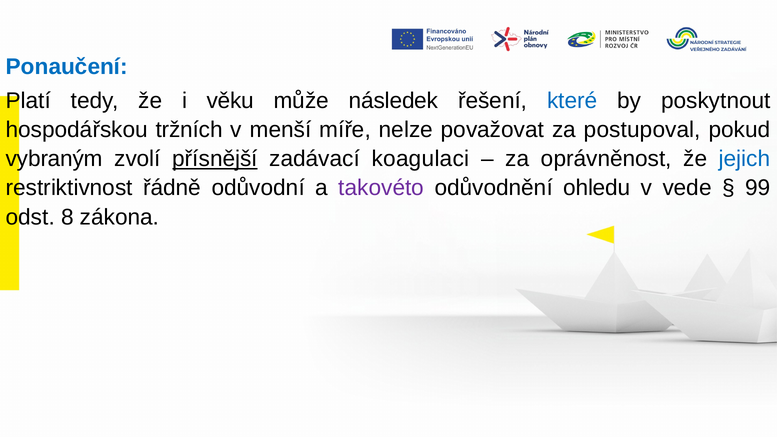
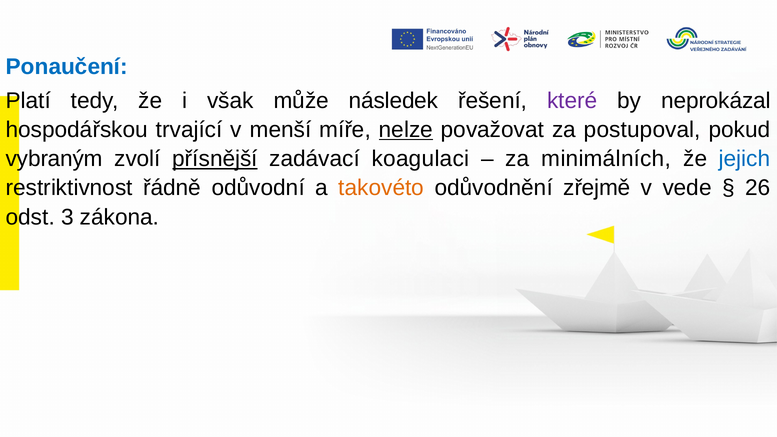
věku: věku -> však
které colour: blue -> purple
poskytnout: poskytnout -> neprokázal
tržních: tržních -> trvající
nelze underline: none -> present
oprávněnost: oprávněnost -> minimálních
takovéto colour: purple -> orange
ohledu: ohledu -> zřejmě
99: 99 -> 26
8: 8 -> 3
